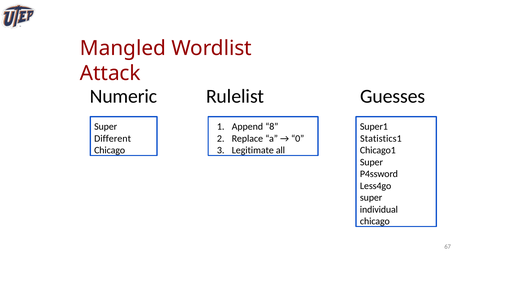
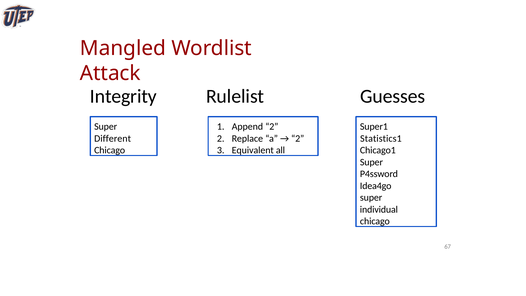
Numeric: Numeric -> Integrity
Append 8: 8 -> 2
0 at (298, 138): 0 -> 2
Legitimate: Legitimate -> Equivalent
Less4go: Less4go -> Idea4go
